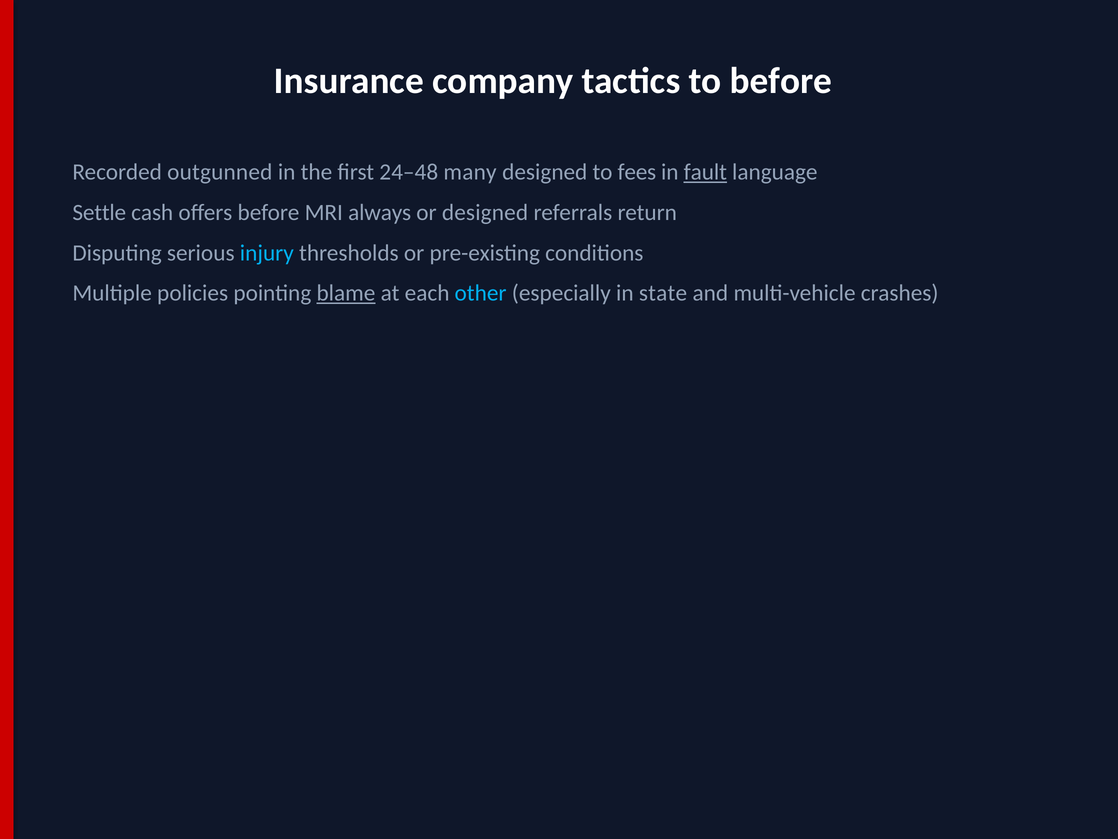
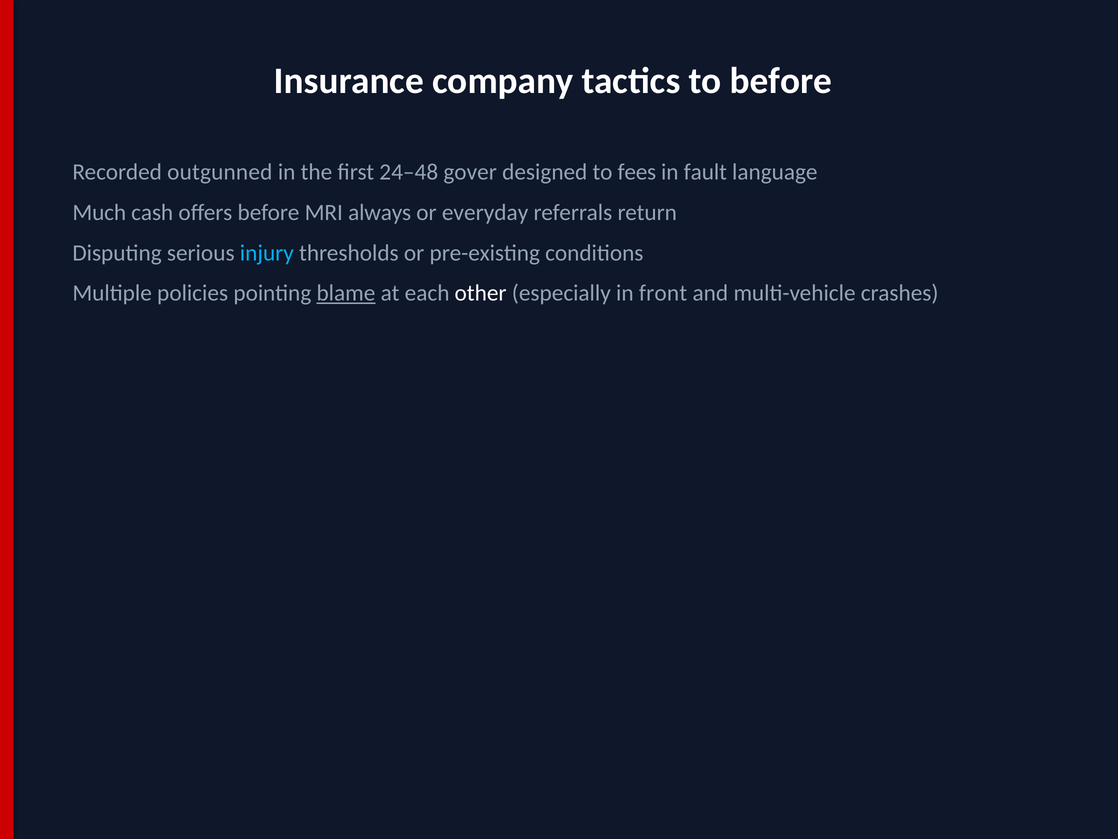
many: many -> gover
fault underline: present -> none
Settle: Settle -> Much
or designed: designed -> everyday
other colour: light blue -> white
state: state -> front
